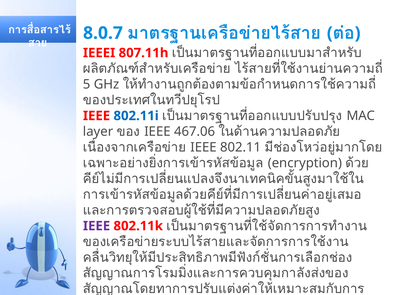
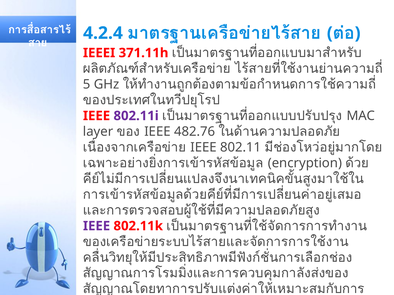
8.0.7: 8.0.7 -> 4.2.4
807.11h: 807.11h -> 371.11h
802.11i colour: blue -> purple
467.06: 467.06 -> 482.76
